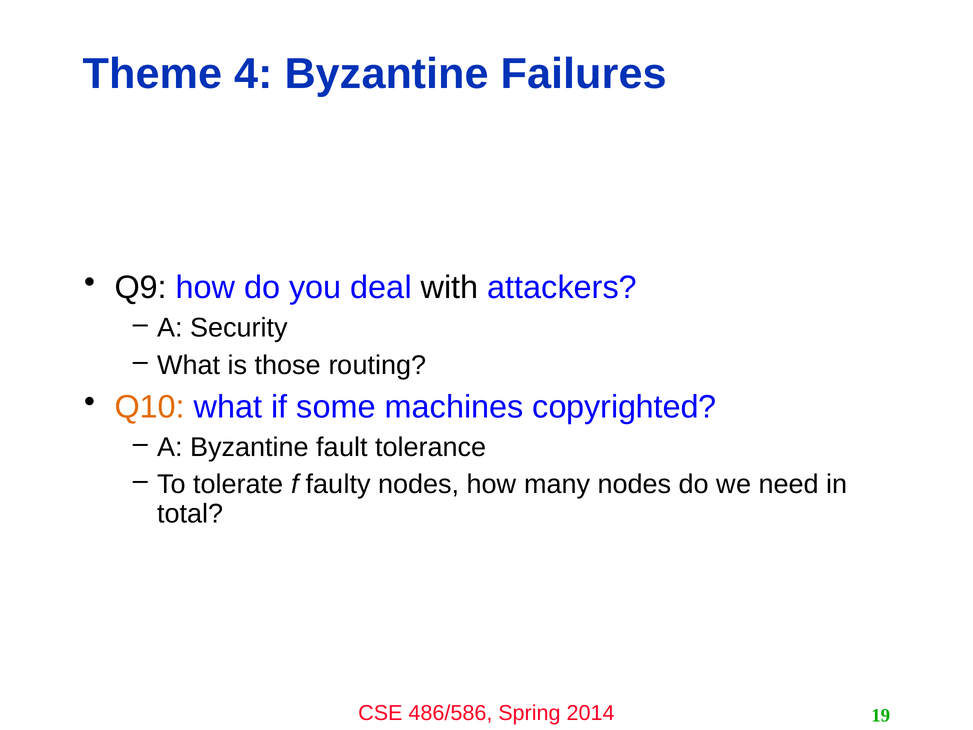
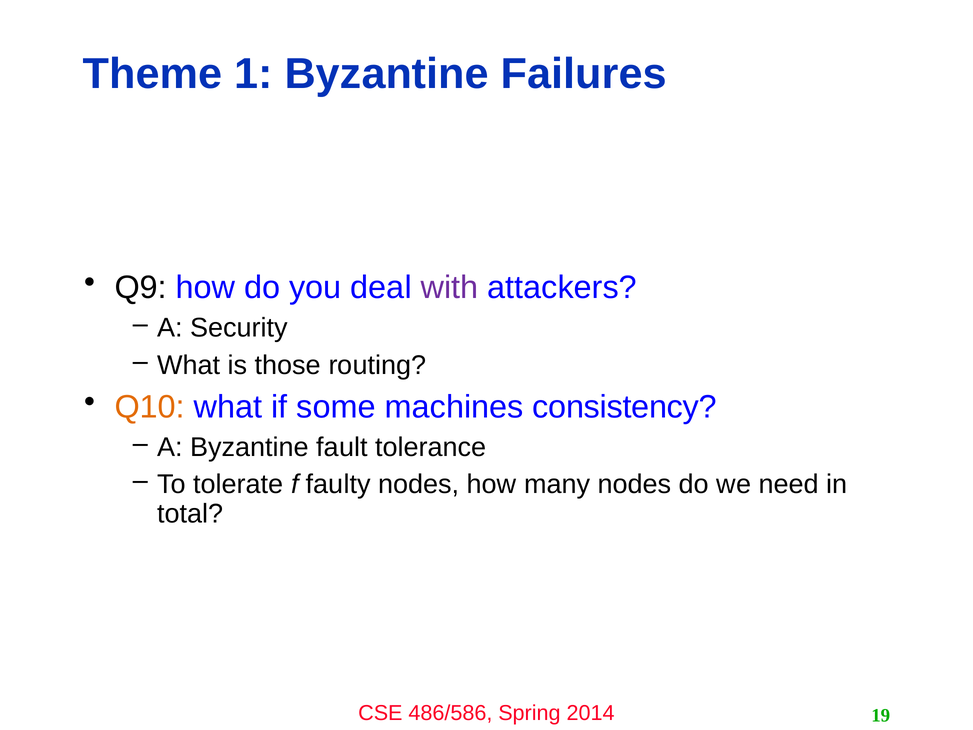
4: 4 -> 1
with colour: black -> purple
copyrighted: copyrighted -> consistency
